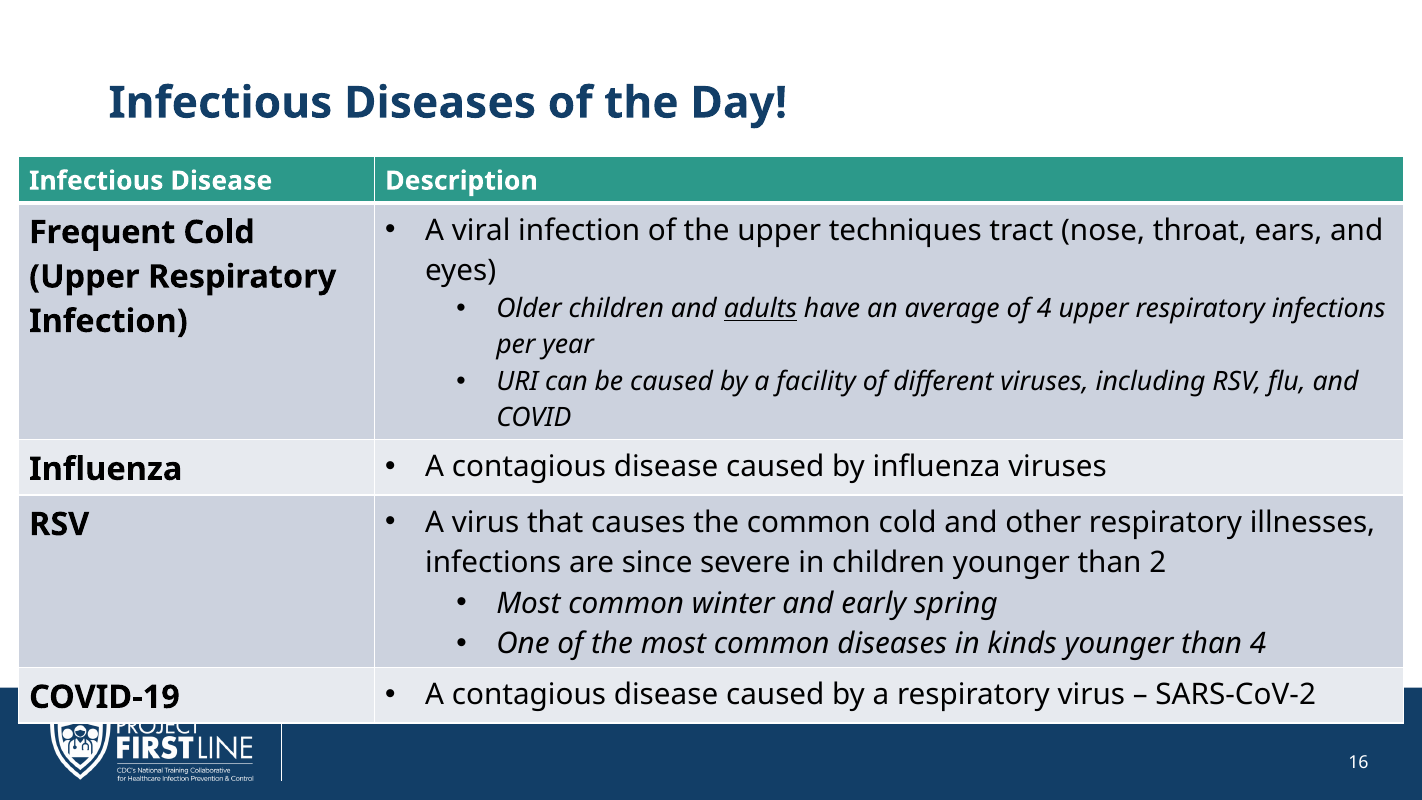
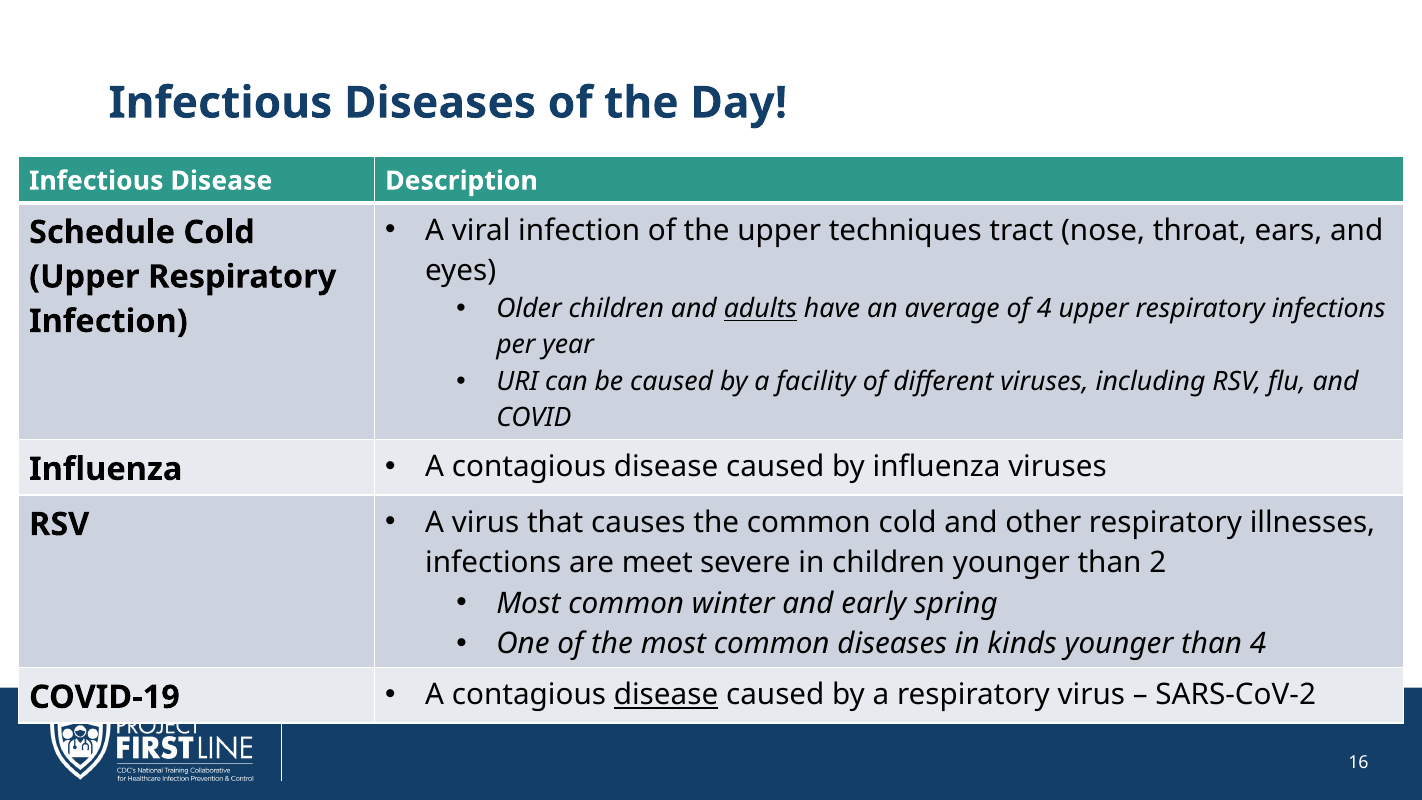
Frequent: Frequent -> Schedule
since: since -> meet
disease at (666, 695) underline: none -> present
